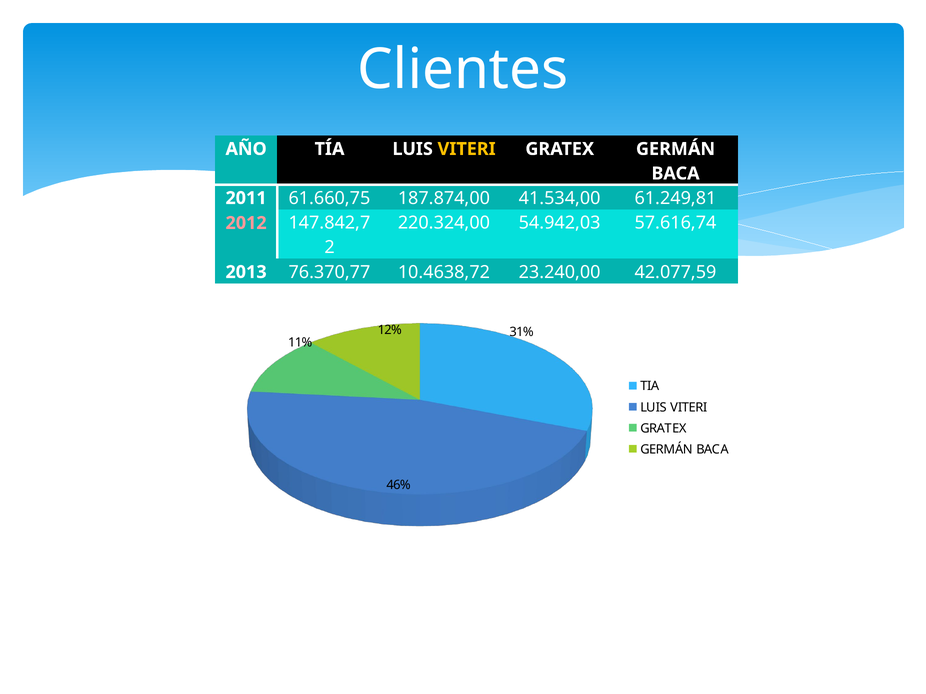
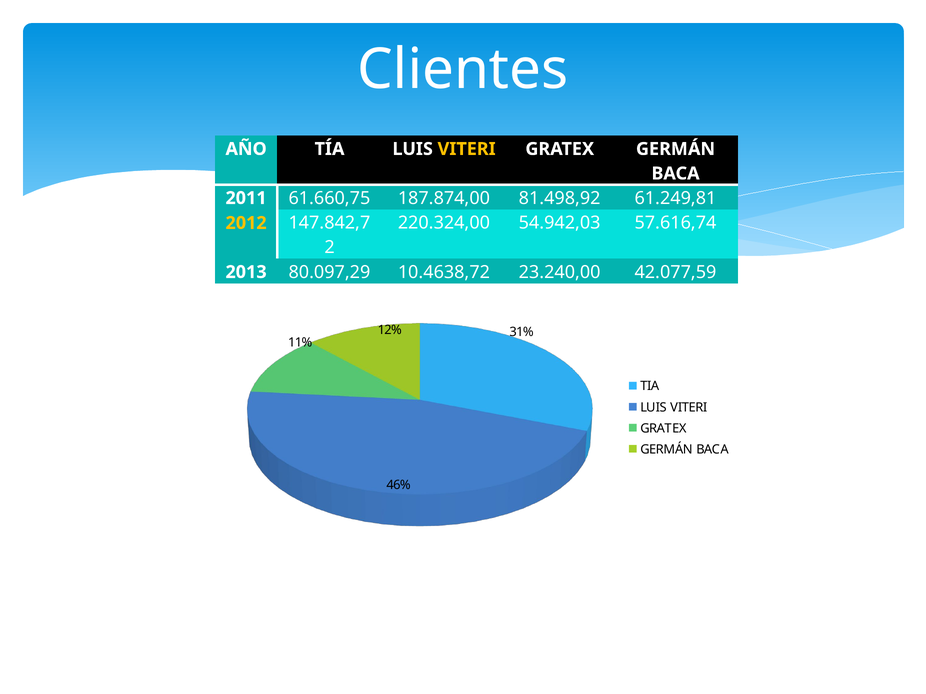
41.534,00: 41.534,00 -> 81.498,92
2012 colour: pink -> yellow
76.370,77: 76.370,77 -> 80.097,29
